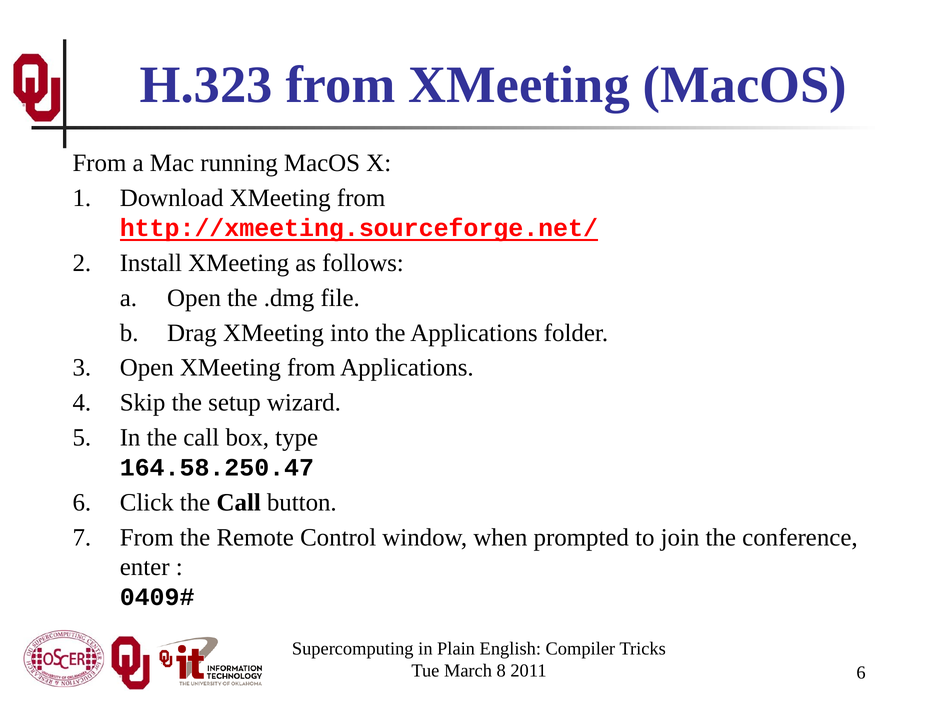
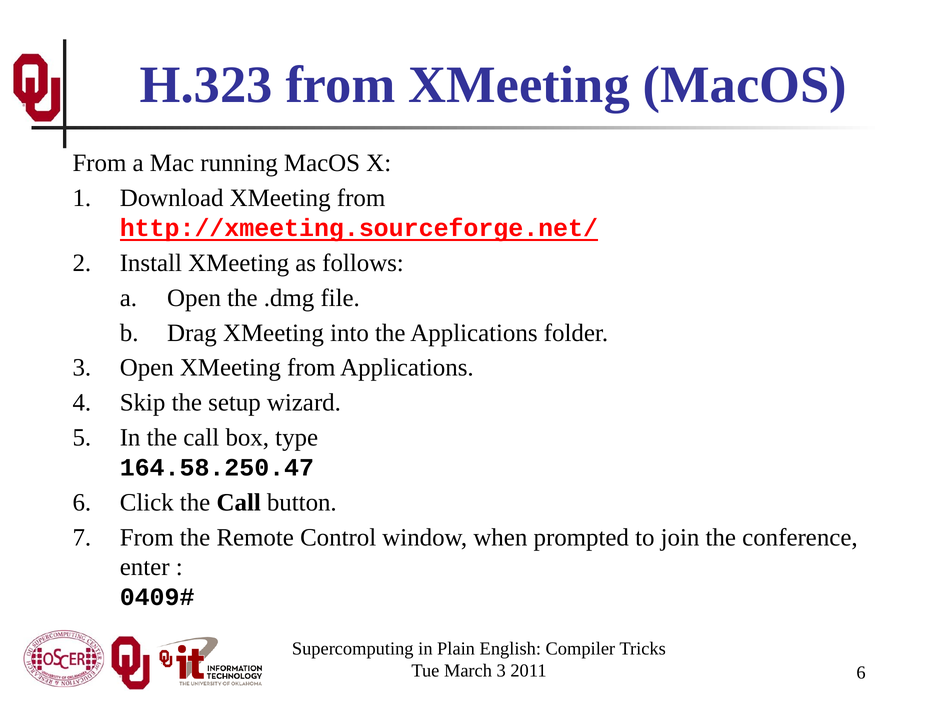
March 8: 8 -> 3
